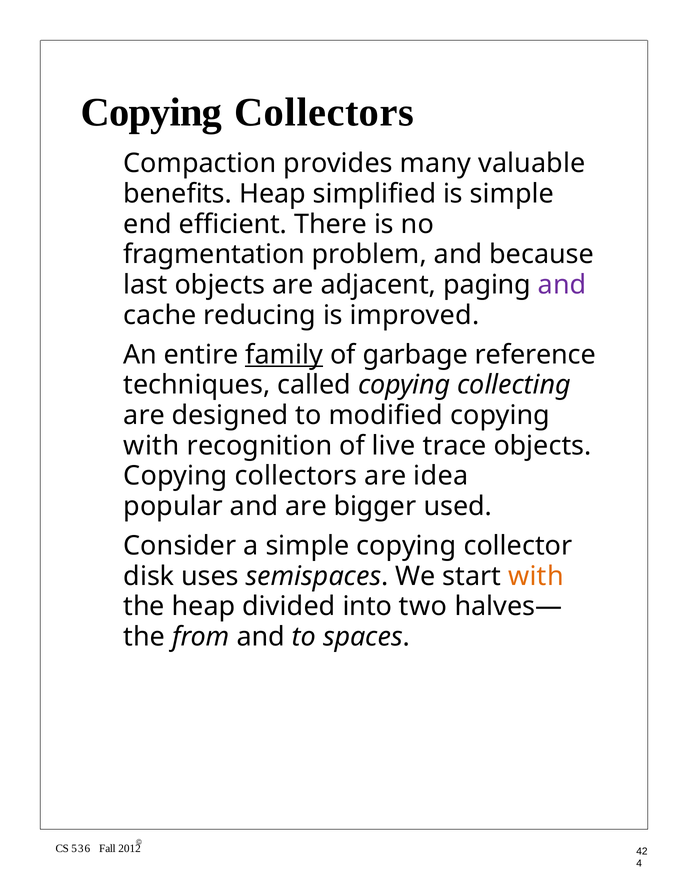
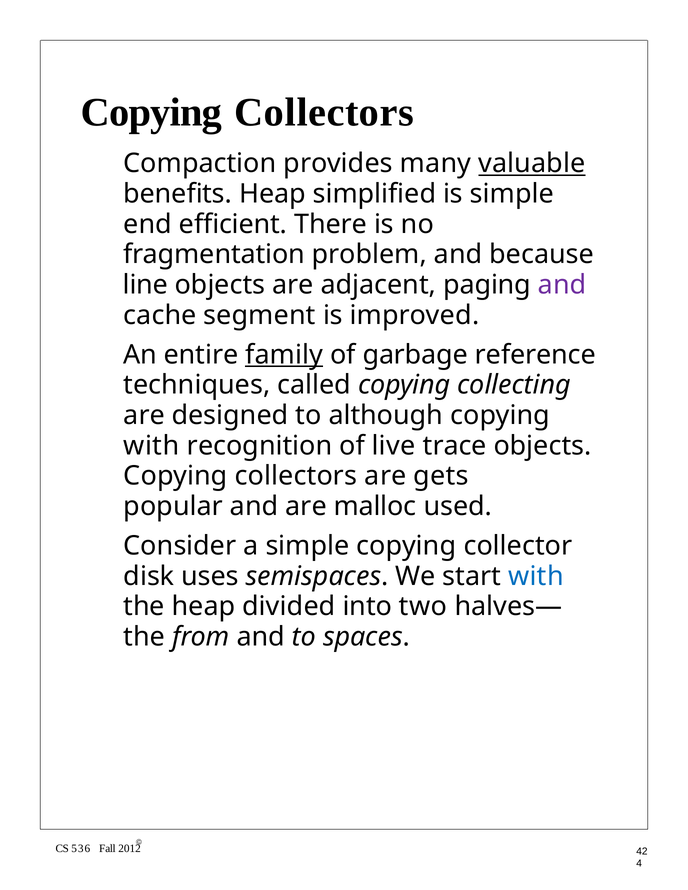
valuable underline: none -> present
last: last -> line
reducing: reducing -> segment
modified: modified -> although
idea: idea -> gets
bigger: bigger -> malloc
with at (536, 576) colour: orange -> blue
